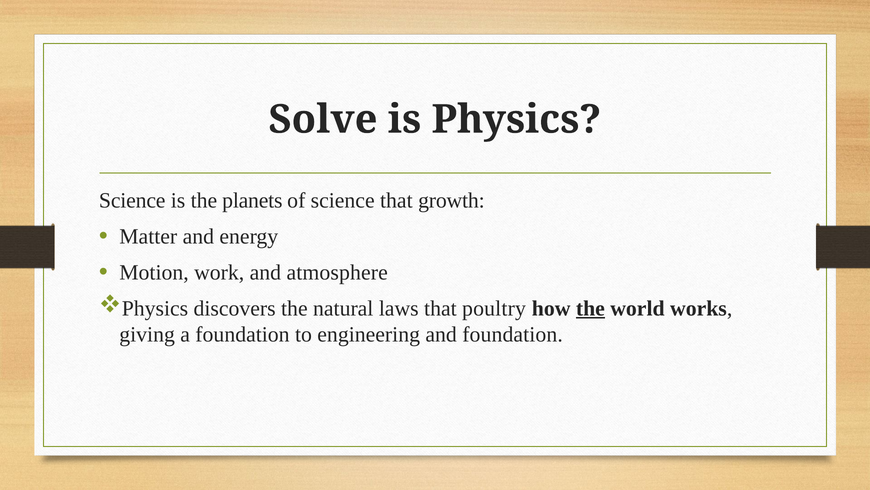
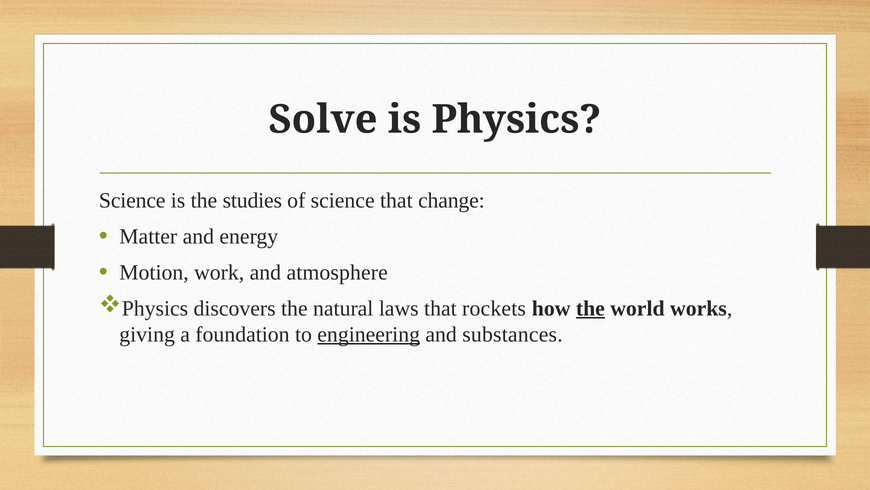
planets: planets -> studies
growth: growth -> change
poultry: poultry -> rockets
engineering underline: none -> present
and foundation: foundation -> substances
